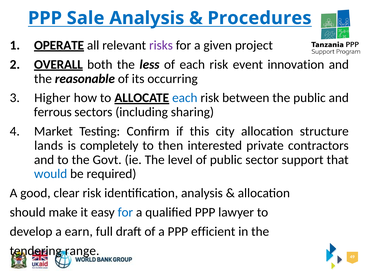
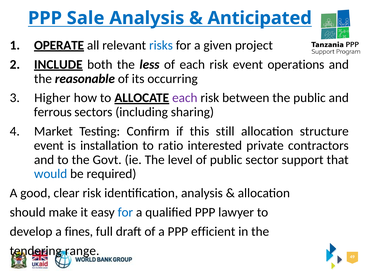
Procedures: Procedures -> Anticipated
risks colour: purple -> blue
OVERALL: OVERALL -> INCLUDE
innovation: innovation -> operations
each at (185, 98) colour: blue -> purple
city: city -> still
lands at (49, 146): lands -> event
completely: completely -> installation
then: then -> ratio
earn: earn -> fines
